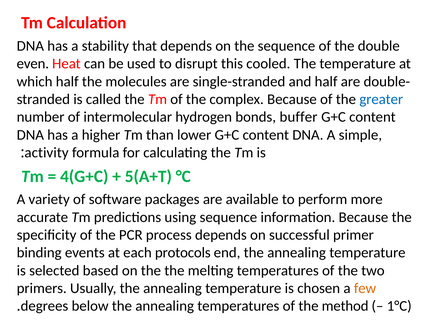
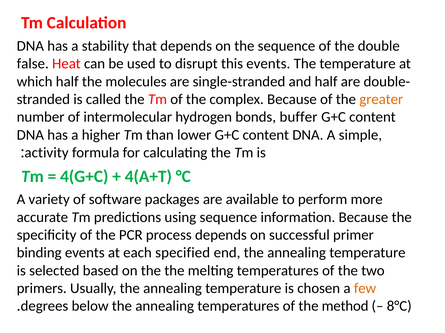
even: even -> false
this cooled: cooled -> events
greater colour: blue -> orange
5(A+T: 5(A+T -> 4(A+T
protocols: protocols -> specified
1°C: 1°C -> 8°C
